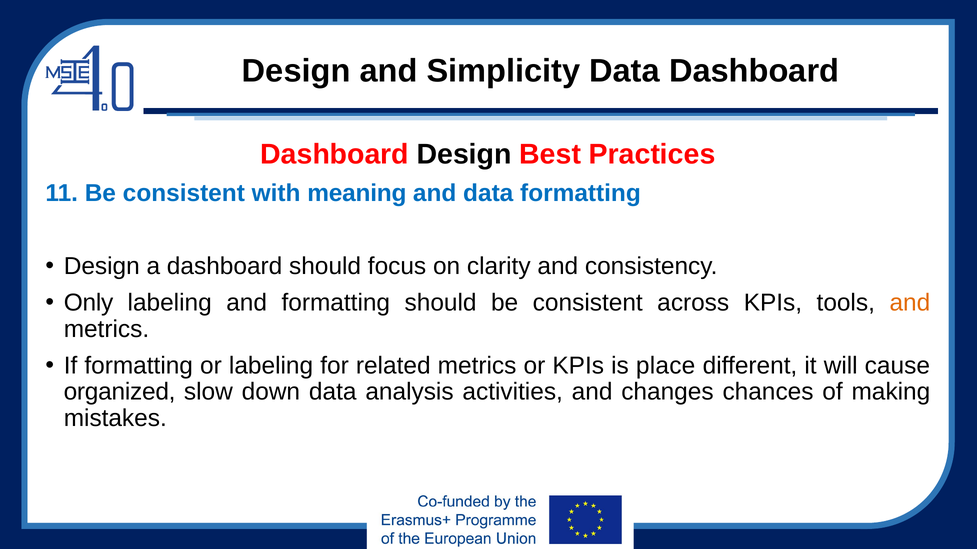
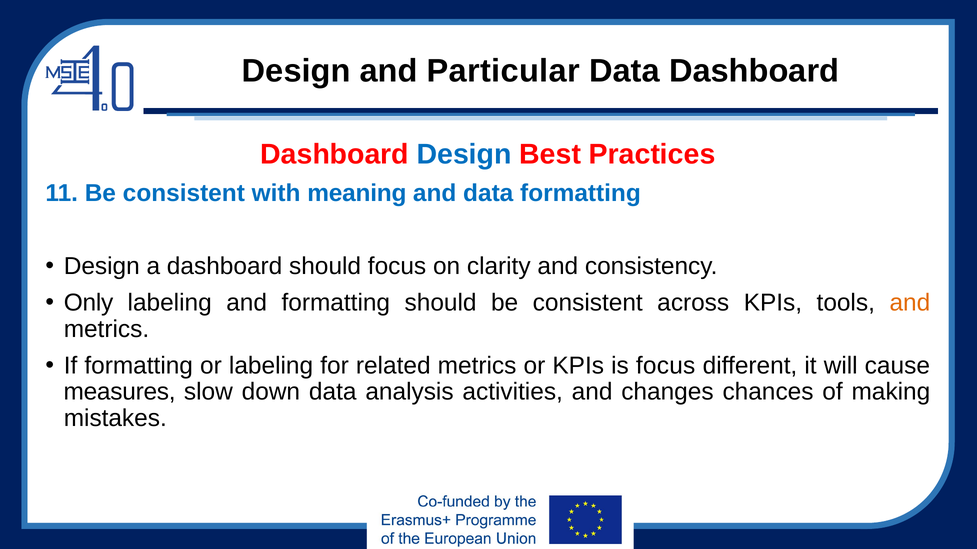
Simplicity: Simplicity -> Particular
Design at (464, 155) colour: black -> blue
is place: place -> focus
organized: organized -> measures
